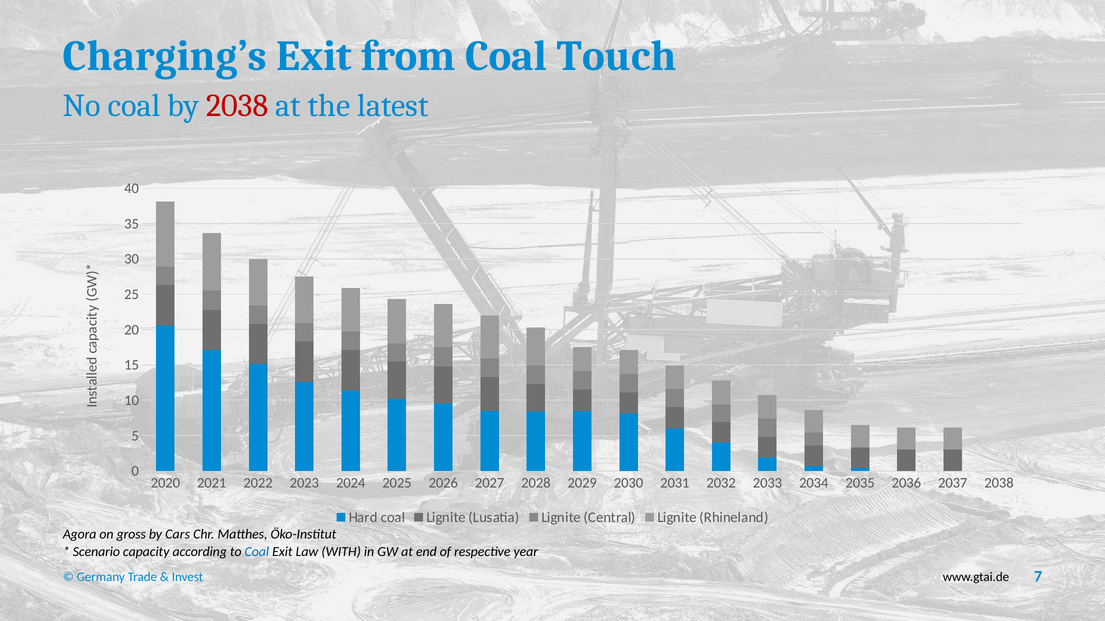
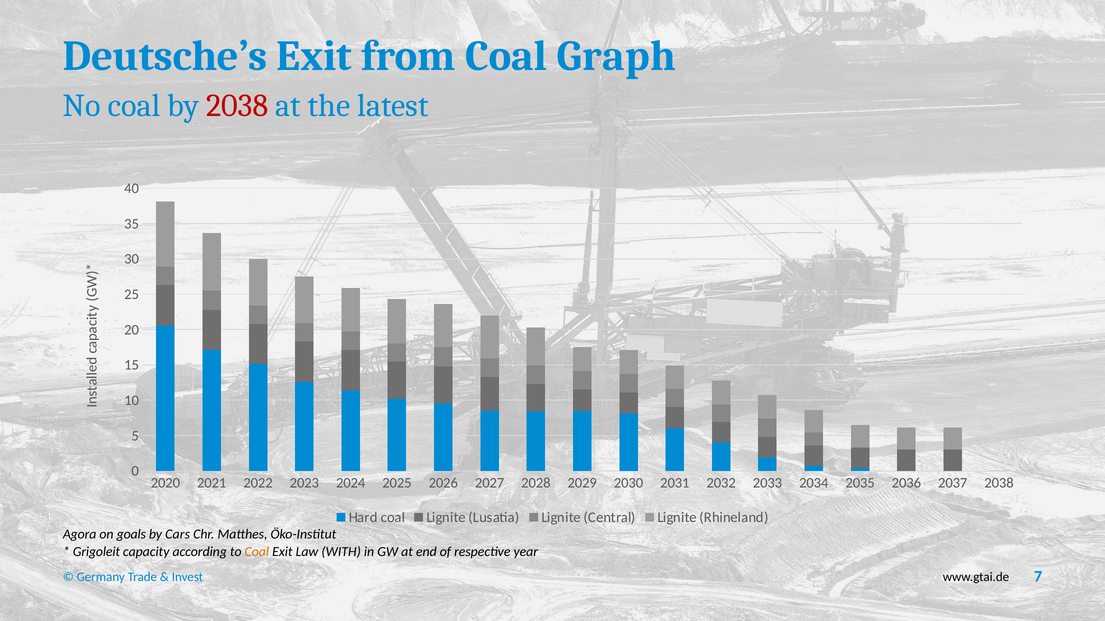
Charging’s: Charging’s -> Deutsche’s
Touch: Touch -> Graph
gross: gross -> goals
Scenario: Scenario -> Grigoleit
Coal at (257, 552) colour: blue -> orange
